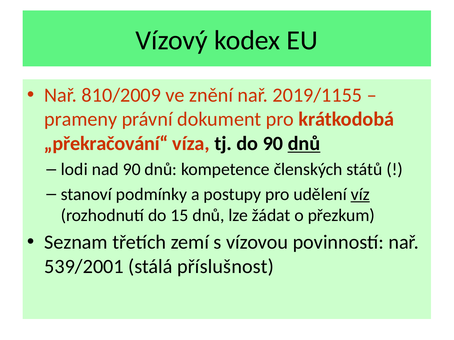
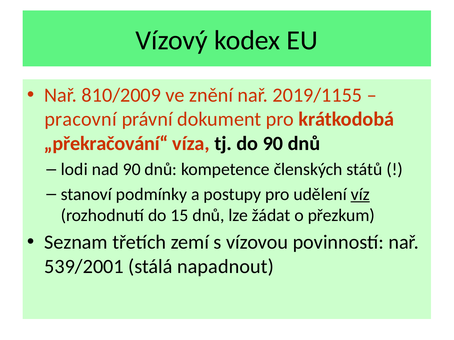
prameny: prameny -> pracovní
dnů at (304, 144) underline: present -> none
příslušnost: příslušnost -> napadnout
